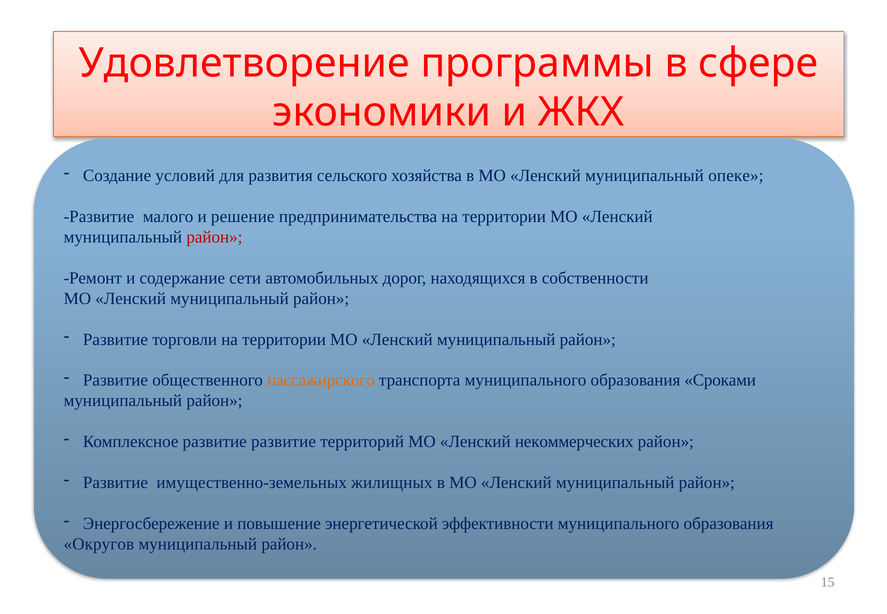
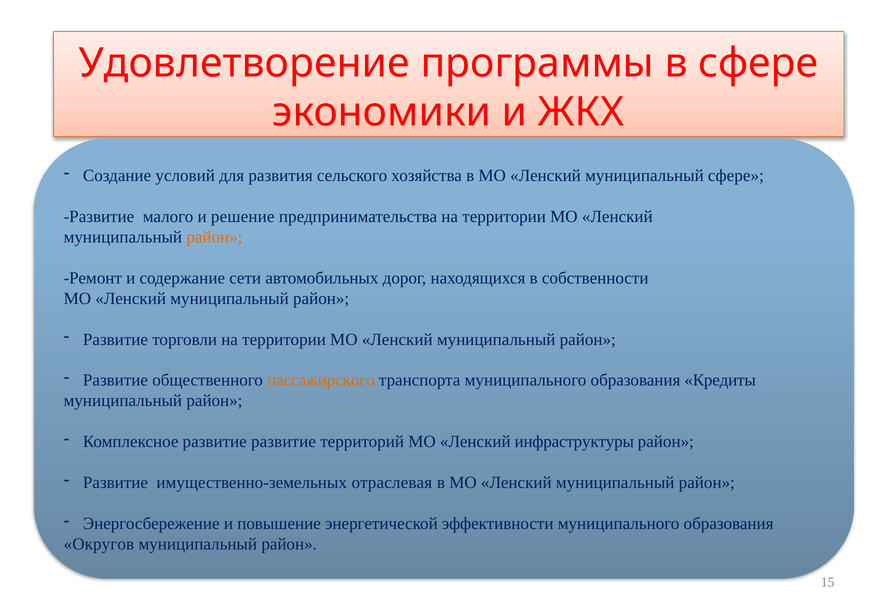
муниципальный опеке: опеке -> сфере
район at (214, 237) colour: red -> orange
Сроками: Сроками -> Кредиты
некоммерческих: некоммерческих -> инфраструктуры
жилищных: жилищных -> отраслевая
